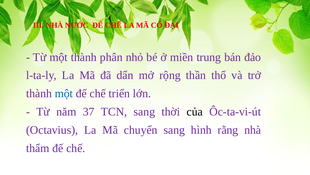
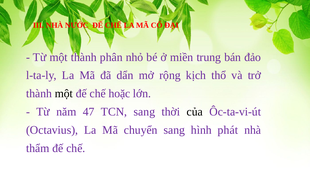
thần: thần -> kịch
một at (64, 93) colour: blue -> black
triển: triển -> hoặc
37: 37 -> 47
rằng: rằng -> phát
